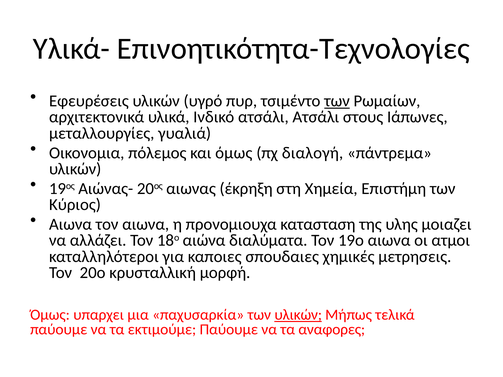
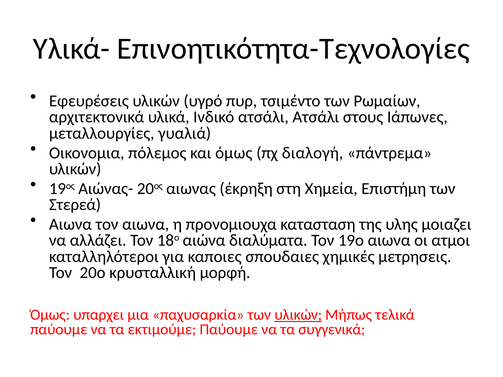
των at (337, 101) underline: present -> none
Κύριος: Κύριος -> Στερεά
αναφορες: αναφορες -> συγγενικά
